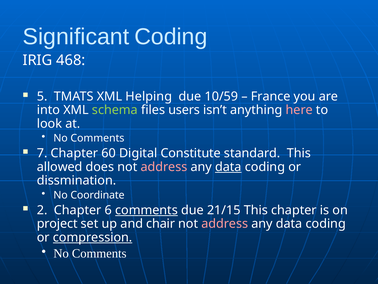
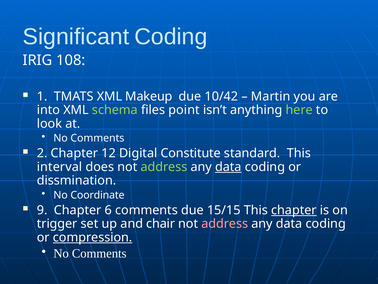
468: 468 -> 108
5: 5 -> 1
Helping: Helping -> Makeup
10/59: 10/59 -> 10/42
France: France -> Martin
users: users -> point
here colour: pink -> light green
7: 7 -> 2
60: 60 -> 12
allowed: allowed -> interval
address at (164, 167) colour: pink -> light green
2: 2 -> 9
comments at (146, 210) underline: present -> none
21/15: 21/15 -> 15/15
chapter at (294, 210) underline: none -> present
project: project -> trigger
